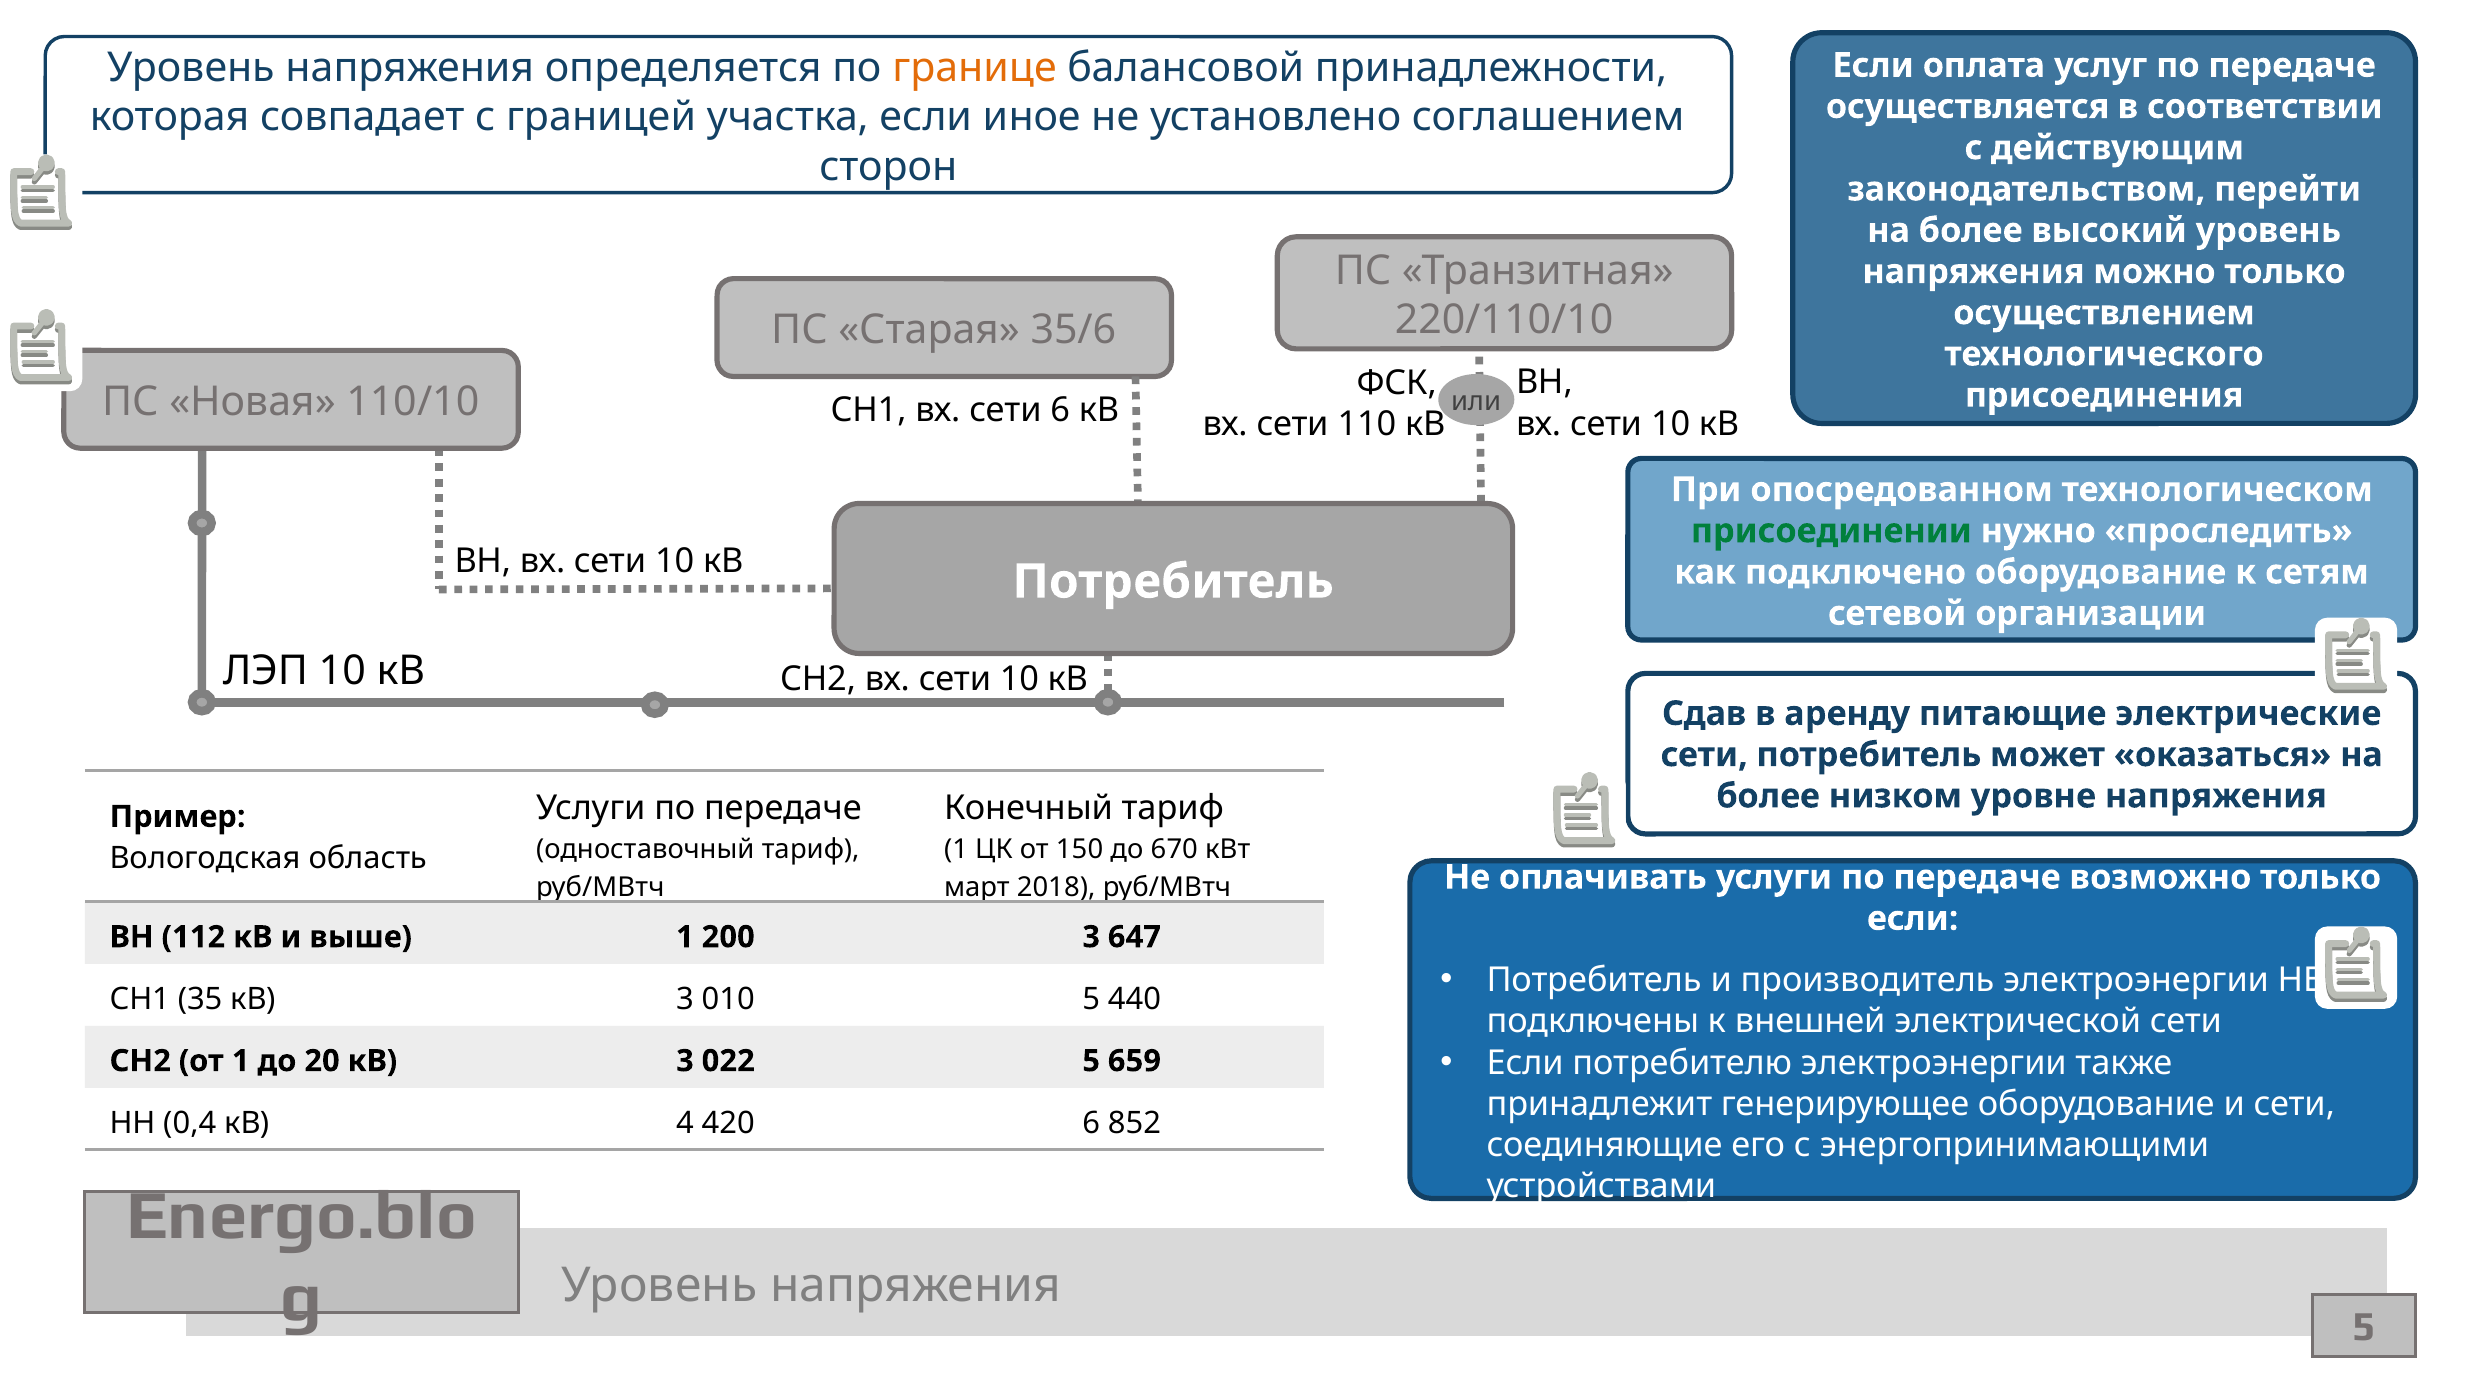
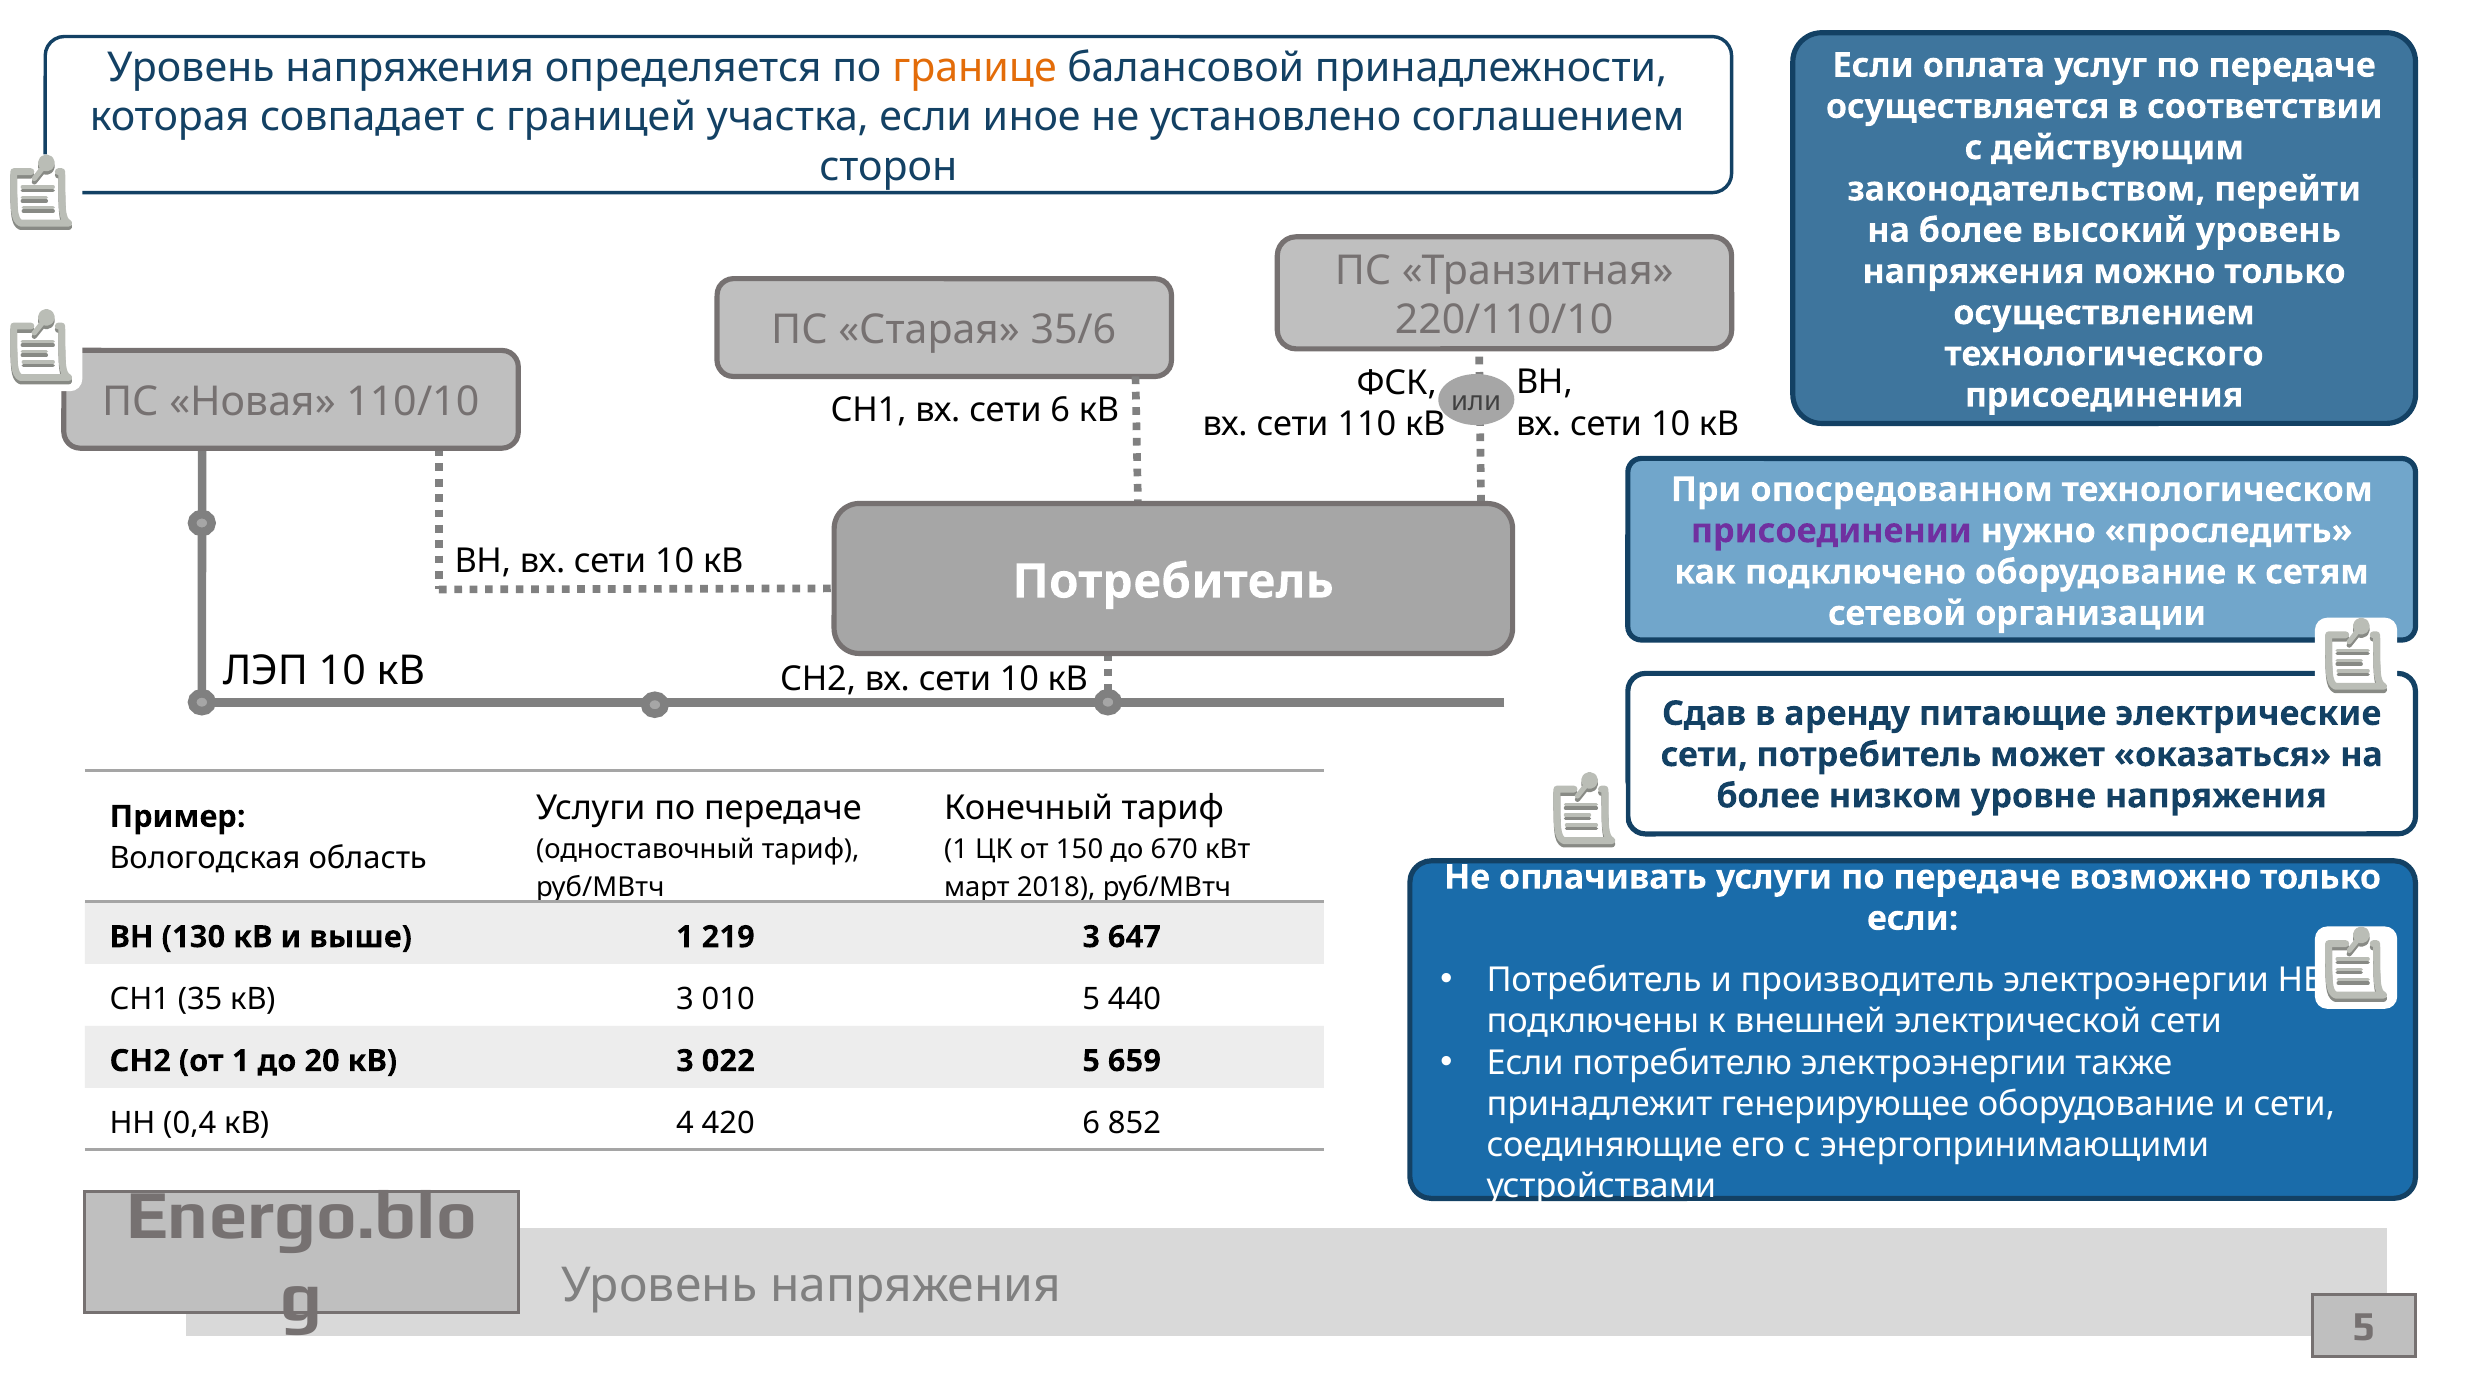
присоединении colour: green -> purple
112: 112 -> 130
200: 200 -> 219
